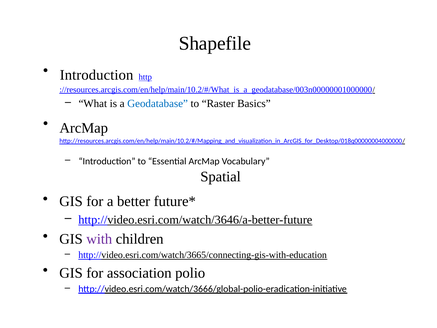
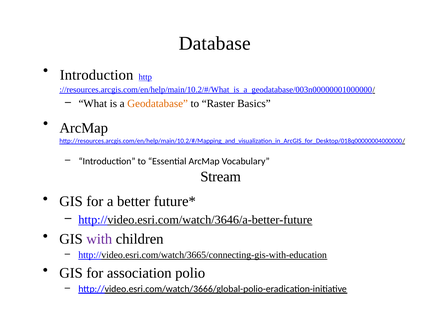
Shapefile: Shapefile -> Database
Geodatabase colour: blue -> orange
Spatial: Spatial -> Stream
